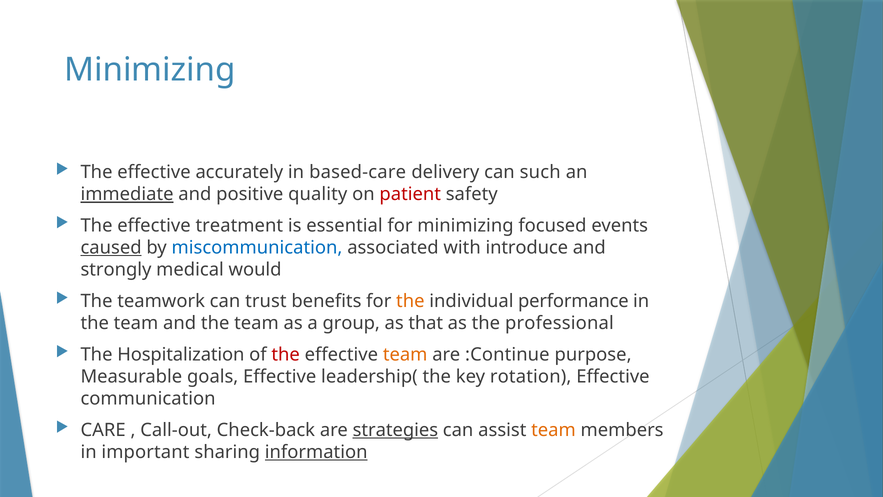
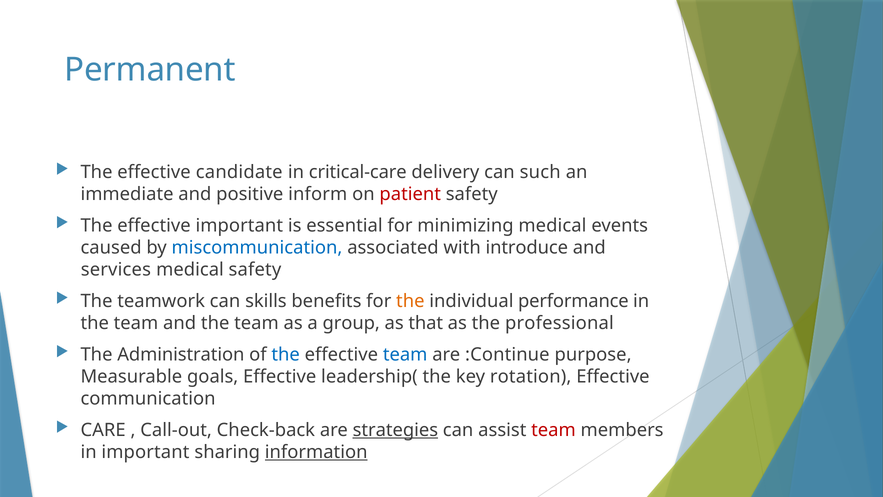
Minimizing at (150, 70): Minimizing -> Permanent
accurately: accurately -> candidate
based-care: based-care -> critical-care
immediate underline: present -> none
quality: quality -> inform
effective treatment: treatment -> important
minimizing focused: focused -> medical
caused underline: present -> none
strongly: strongly -> services
medical would: would -> safety
trust: trust -> skills
Hospitalization: Hospitalization -> Administration
the at (286, 354) colour: red -> blue
team at (405, 354) colour: orange -> blue
team at (553, 430) colour: orange -> red
